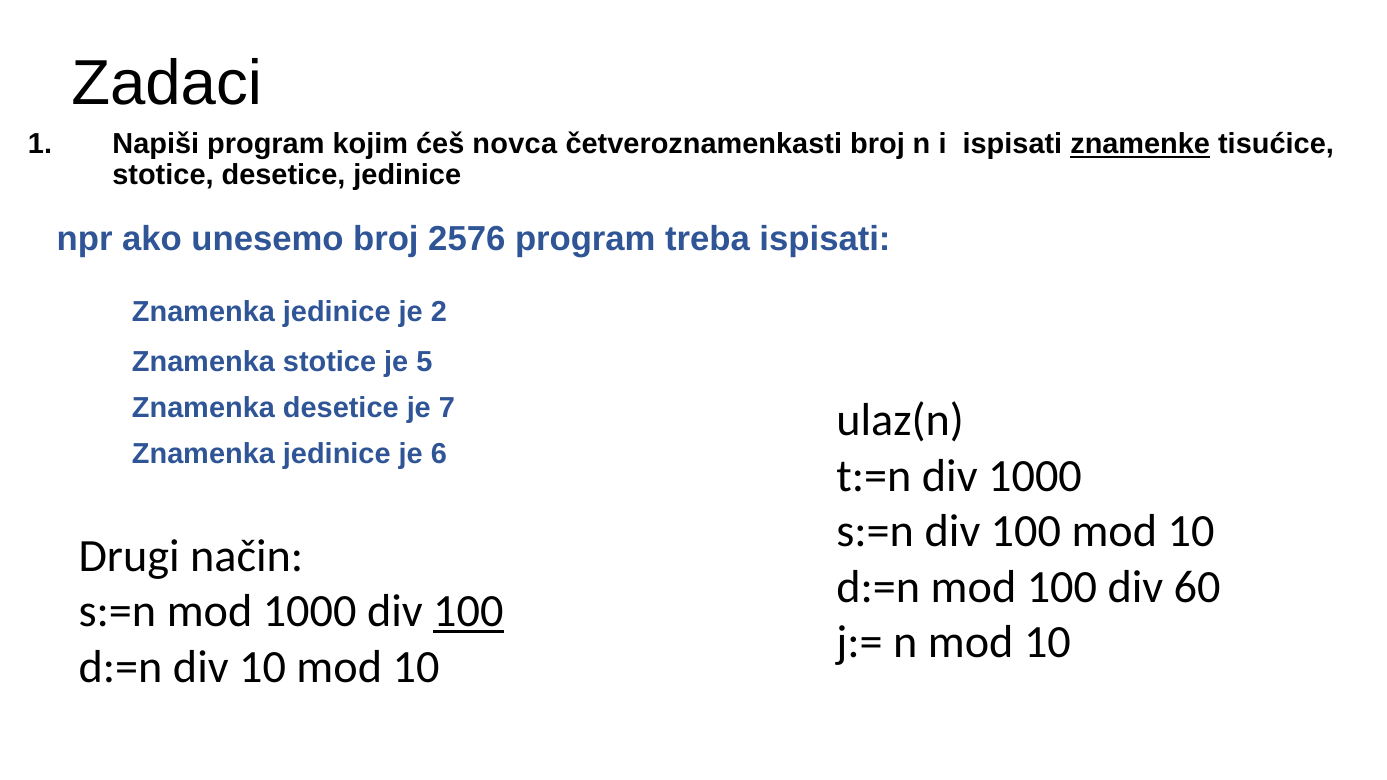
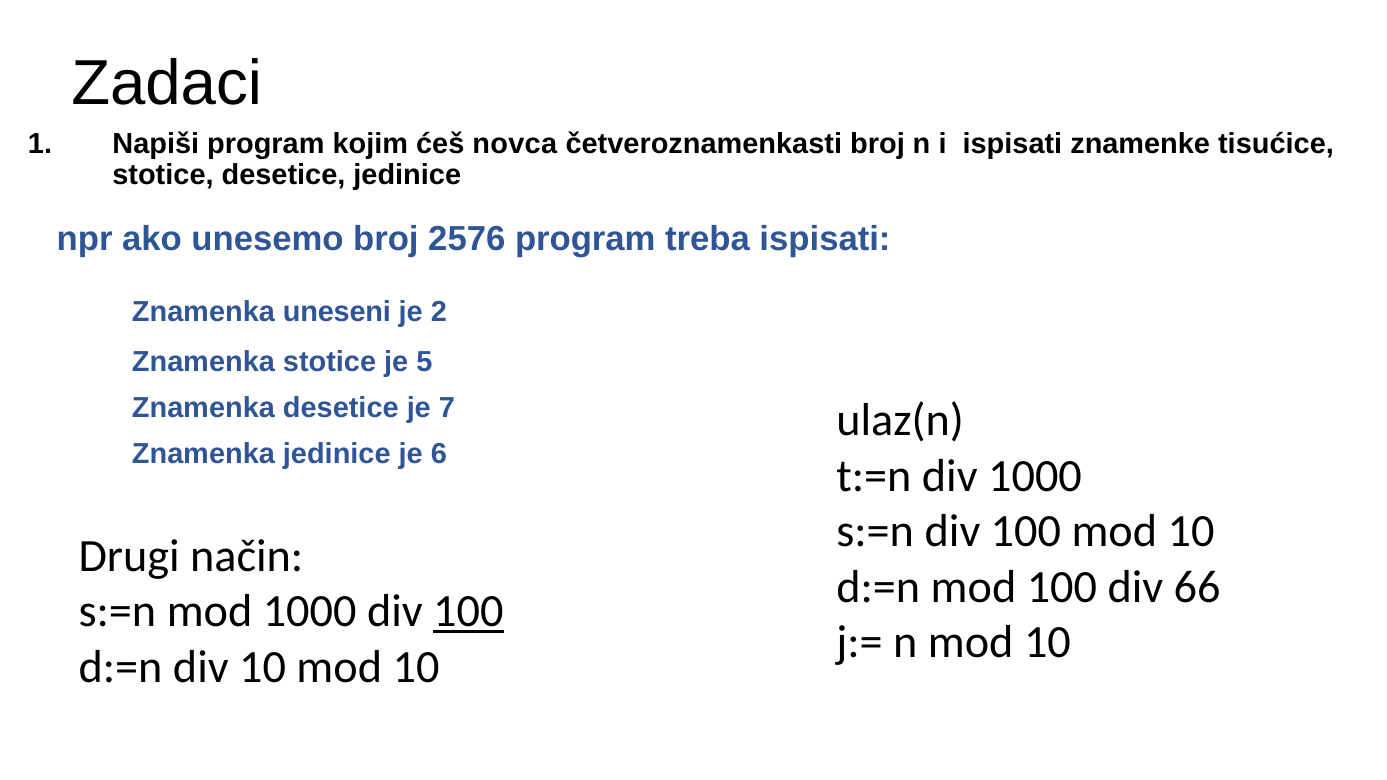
znamenke underline: present -> none
jedinice at (337, 312): jedinice -> uneseni
60: 60 -> 66
